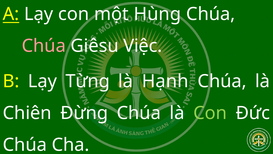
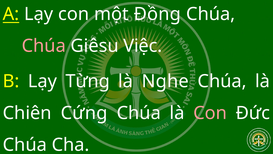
Hùng: Hùng -> Đồng
Hạnh: Hạnh -> Nghe
Đừng: Đừng -> Cứng
Con at (210, 113) colour: light green -> pink
